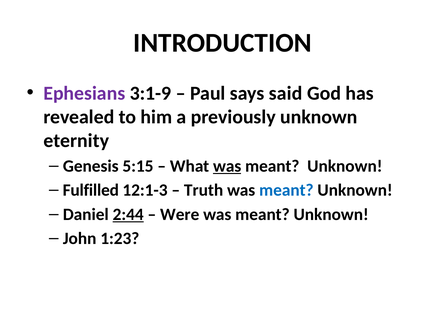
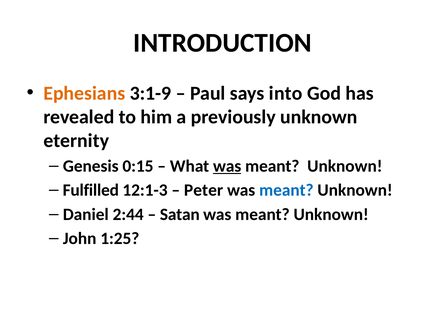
Ephesians colour: purple -> orange
said: said -> into
5:15: 5:15 -> 0:15
Truth: Truth -> Peter
2:44 underline: present -> none
Were: Were -> Satan
1:23: 1:23 -> 1:25
